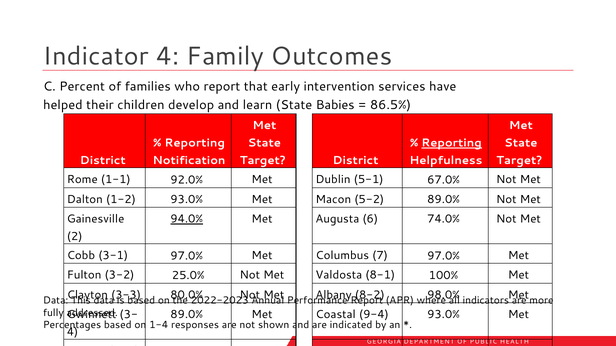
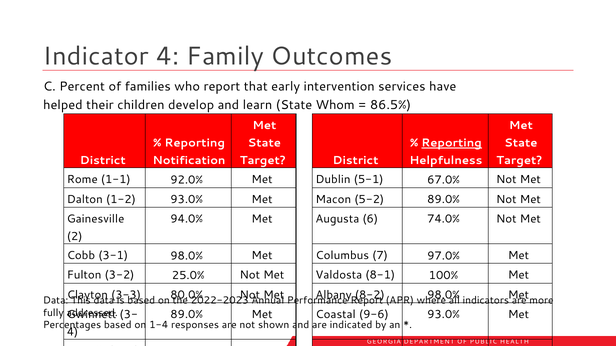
Babies: Babies -> Whom
94.0% at (187, 219) underline: present -> none
3-1 97.0%: 97.0% -> 98.0%
9-4: 9-4 -> 9-6
